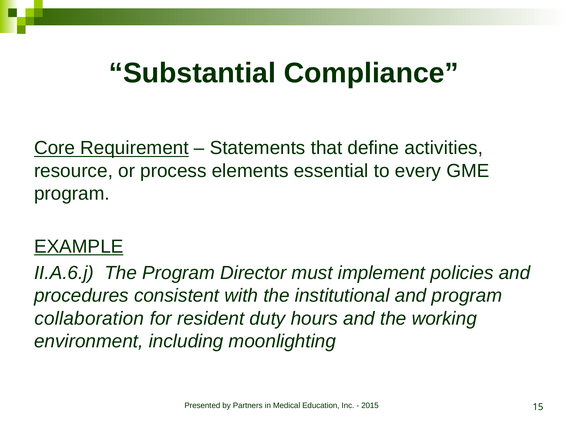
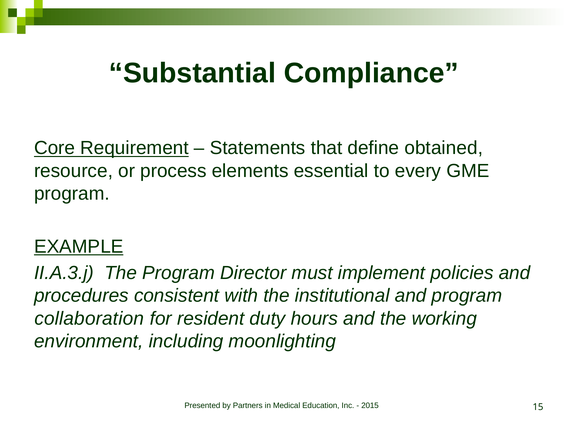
activities: activities -> obtained
II.A.6.j: II.A.6.j -> II.A.3.j
